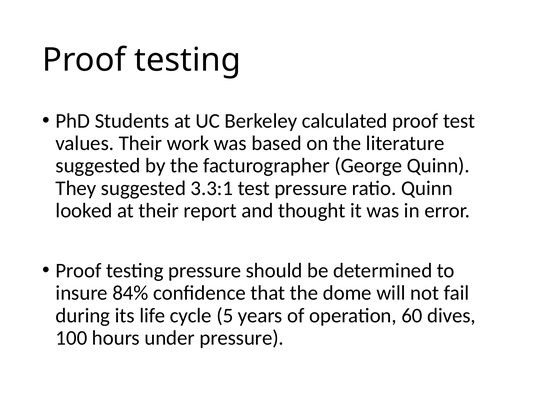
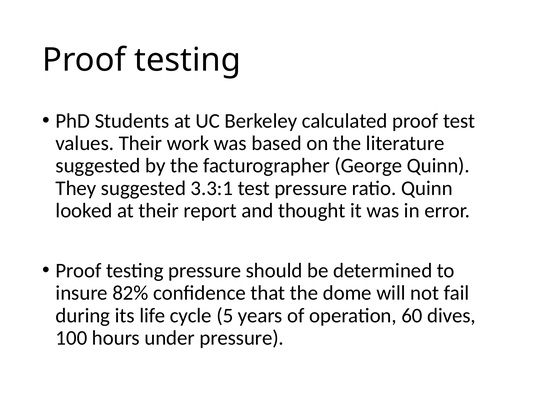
84%: 84% -> 82%
